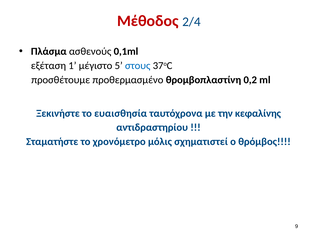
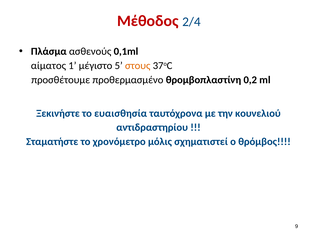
εξέταση: εξέταση -> αίματος
στους colour: blue -> orange
κεφαλίνης: κεφαλίνης -> κουνελιού
